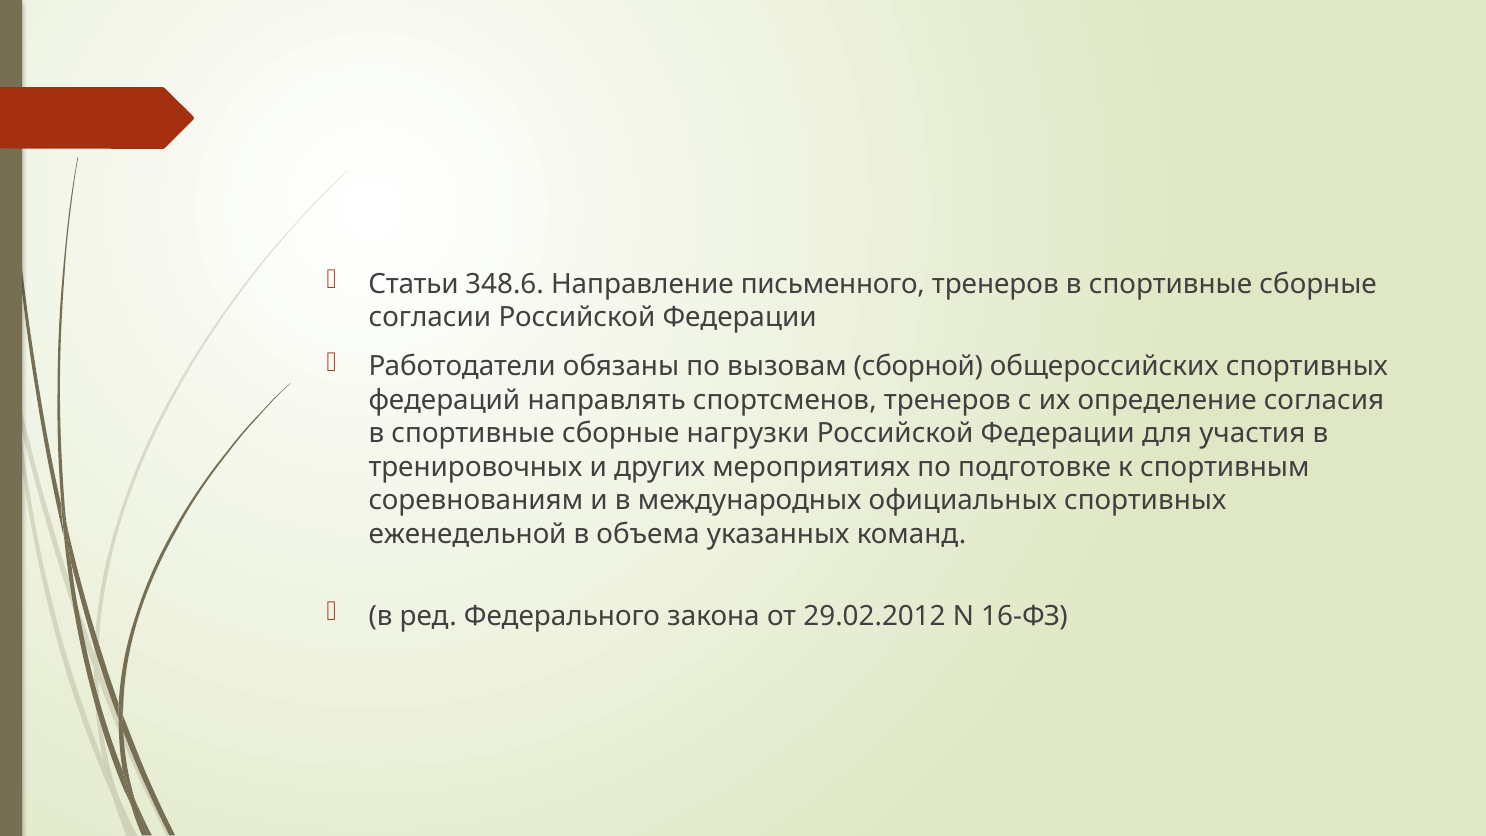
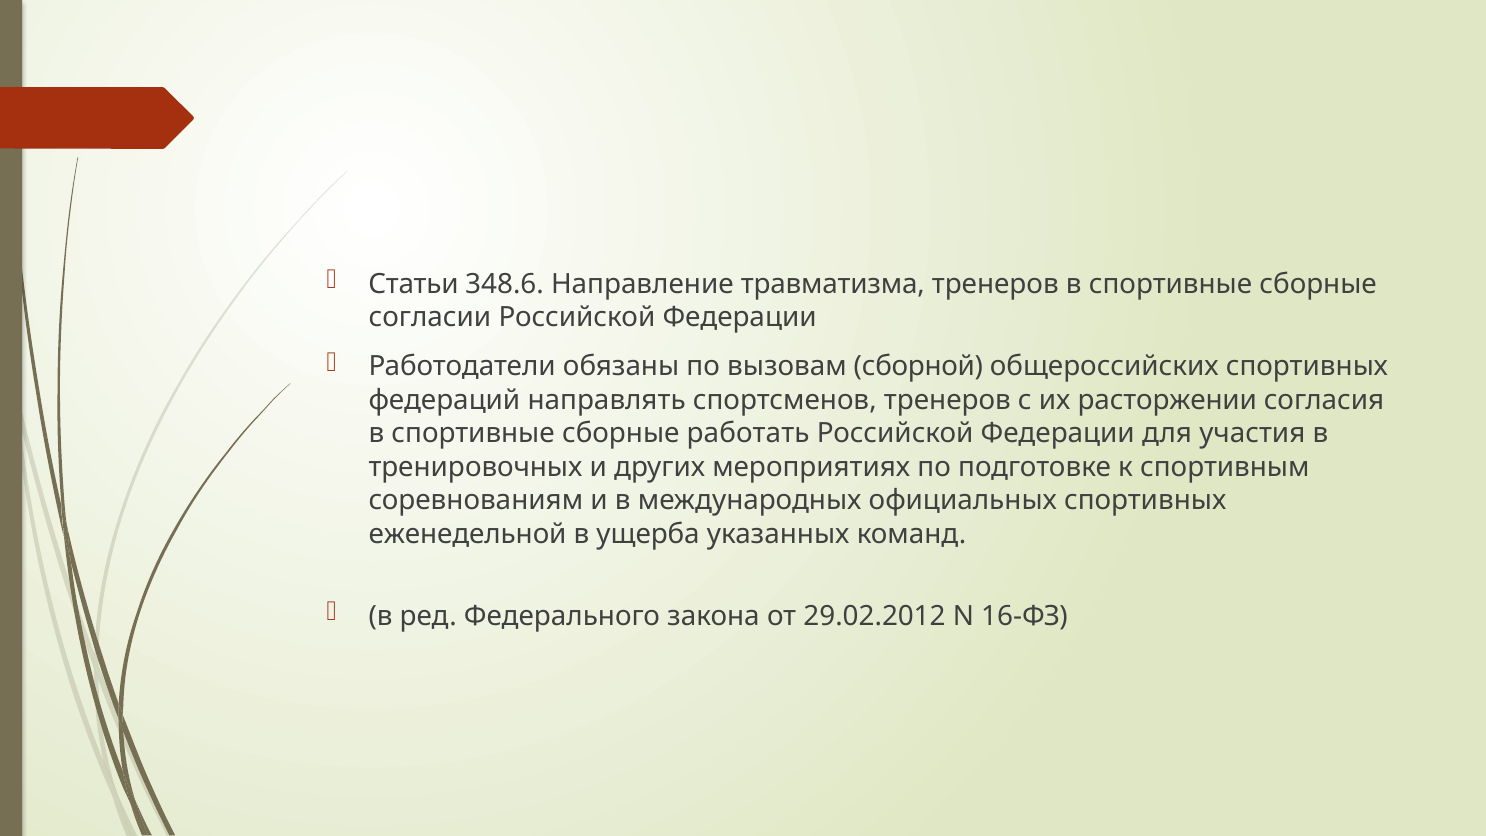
письменного: письменного -> травматизма
определение: определение -> расторжении
нагрузки: нагрузки -> работать
объема: объема -> ущерба
